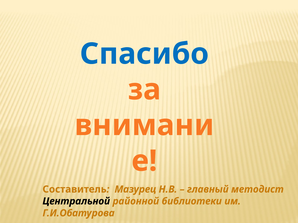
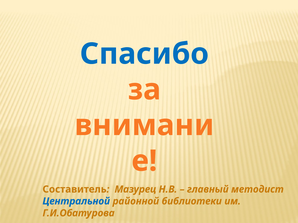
Центральной colour: black -> blue
